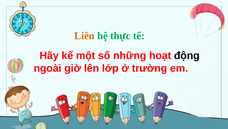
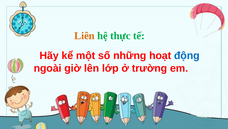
động colour: black -> blue
